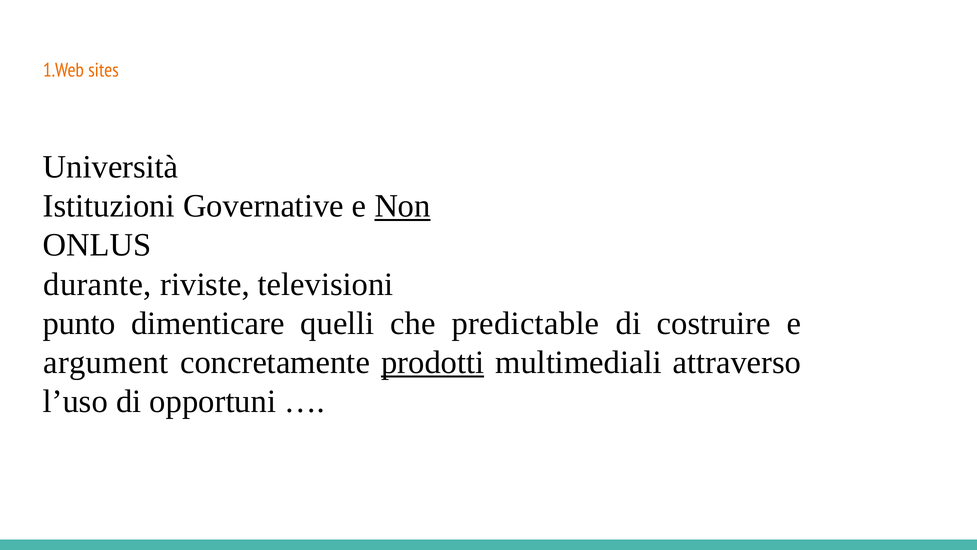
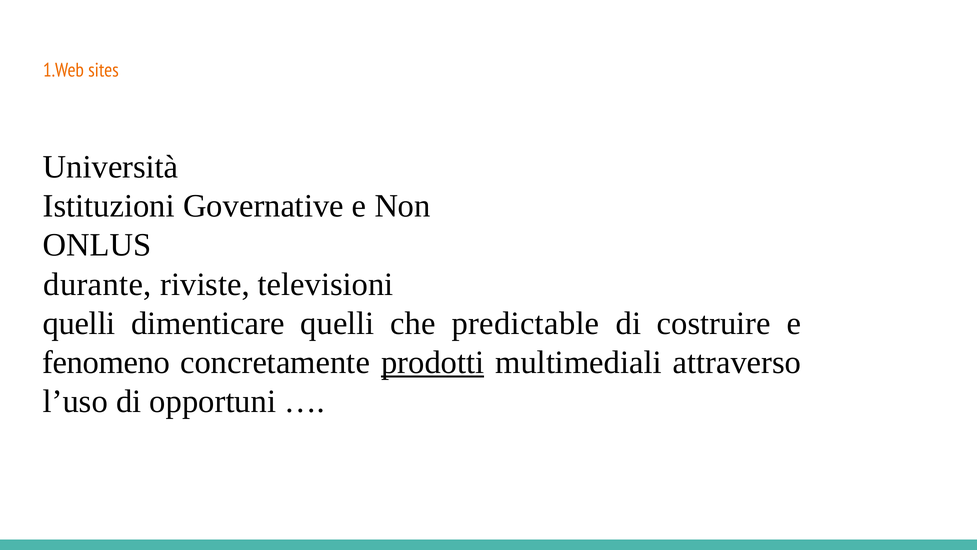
Non underline: present -> none
punto at (79, 323): punto -> quelli
argument: argument -> fenomeno
